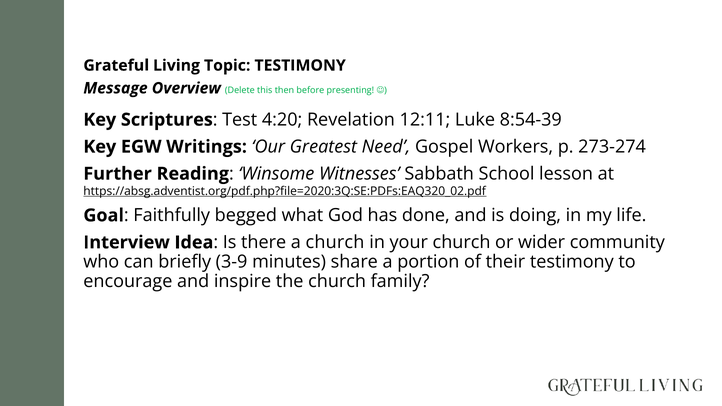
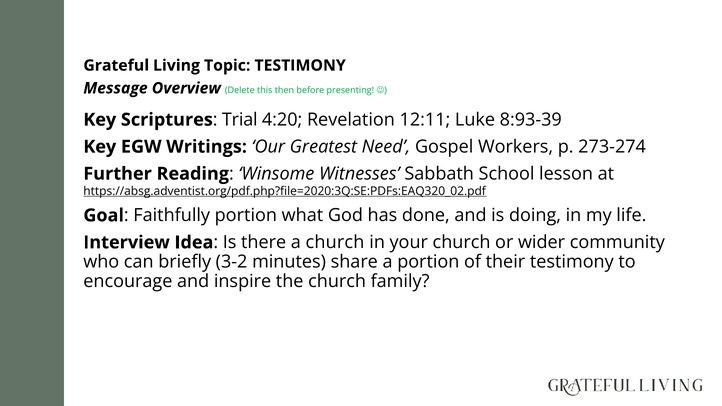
Test: Test -> Trial
8:54-39: 8:54-39 -> 8:93-39
Faithfully begged: begged -> portion
3-9: 3-9 -> 3-2
